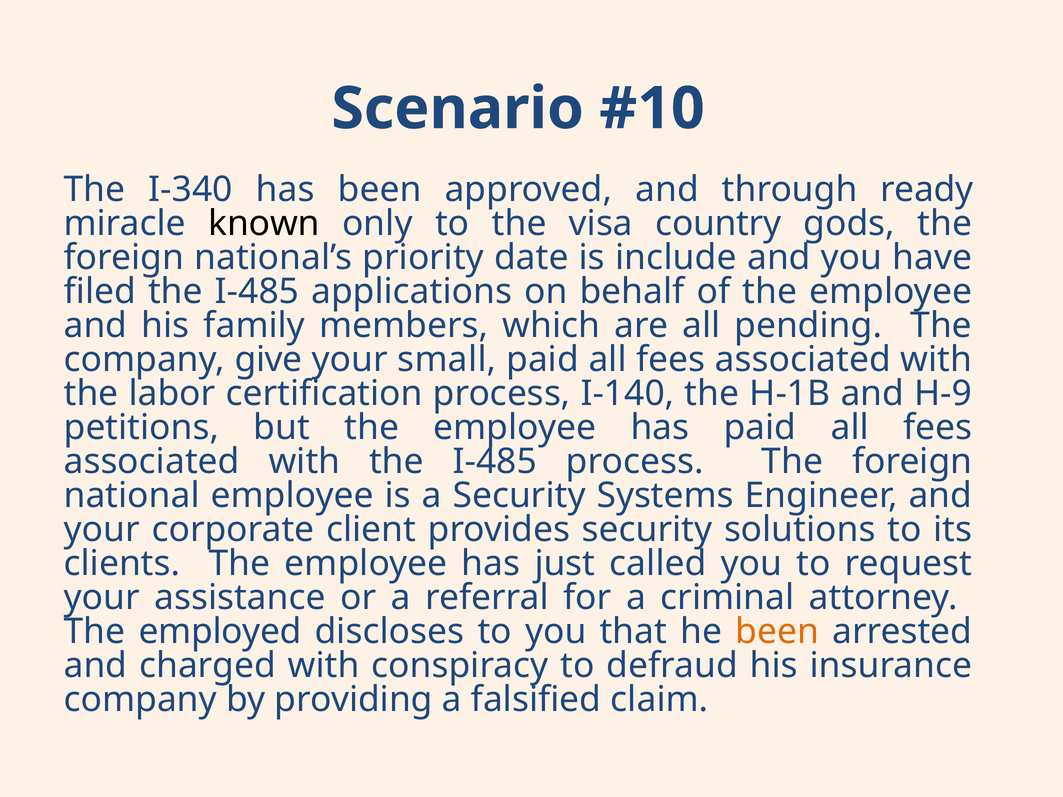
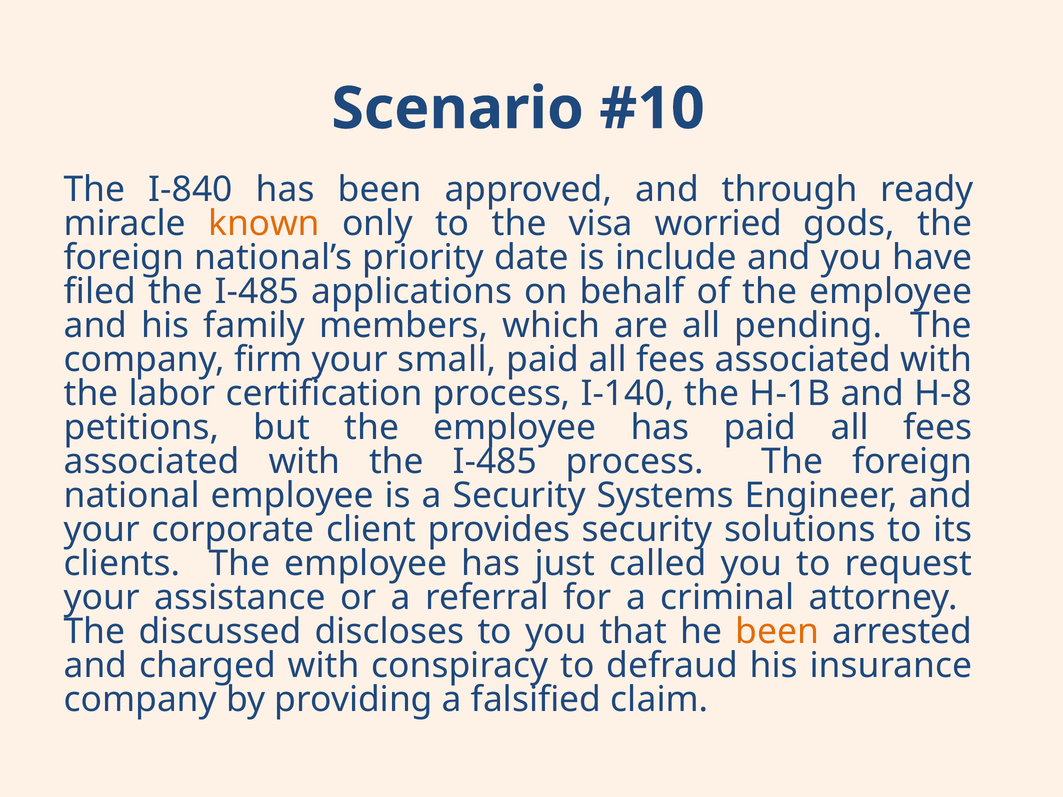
I-340: I-340 -> I-840
known colour: black -> orange
country: country -> worried
give: give -> firm
H-9: H-9 -> H-8
employed: employed -> discussed
